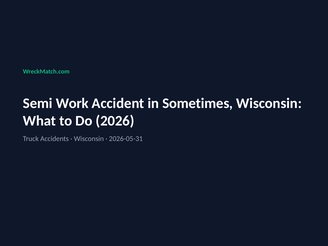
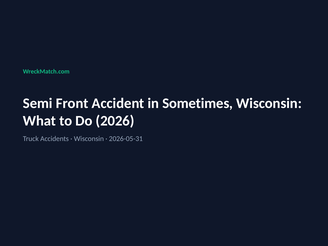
Work: Work -> Front
